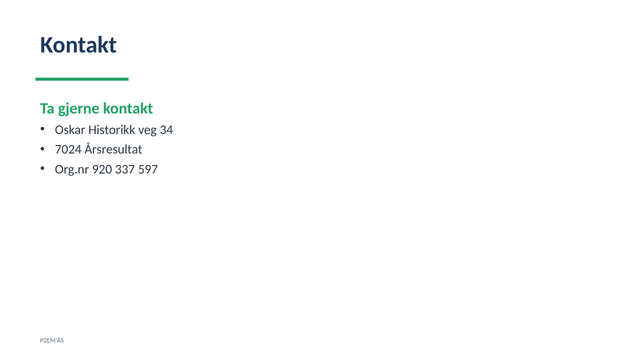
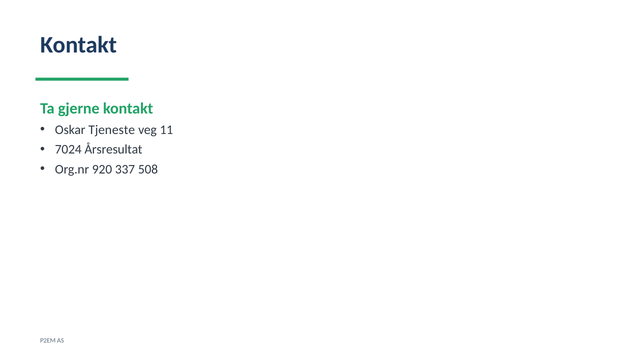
Historikk: Historikk -> Tjeneste
34: 34 -> 11
597: 597 -> 508
